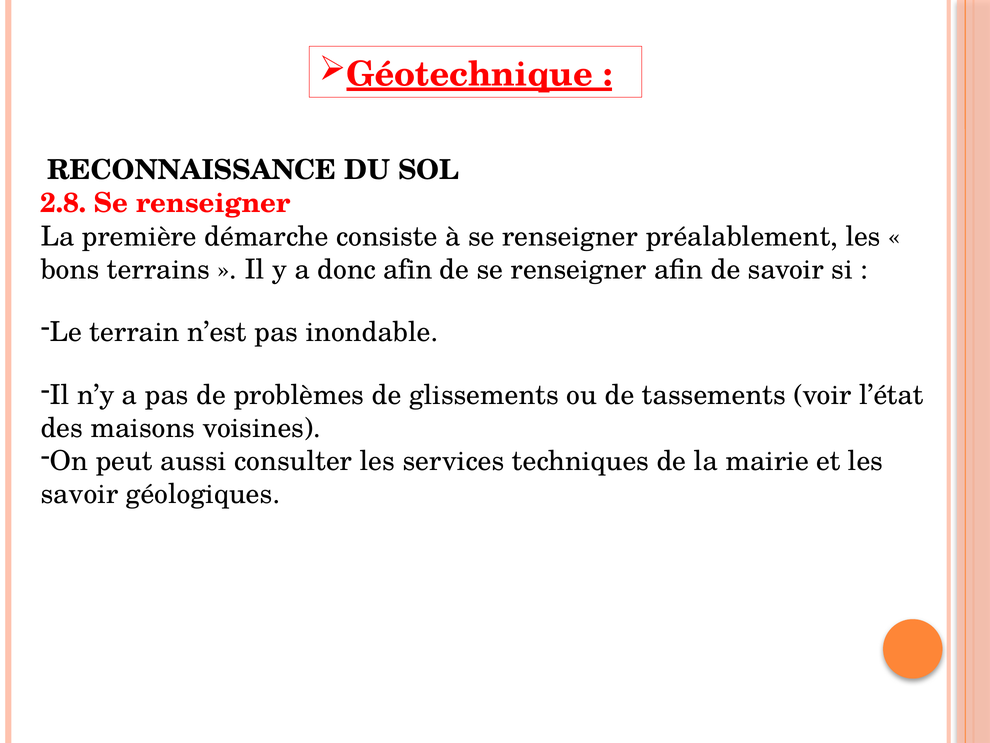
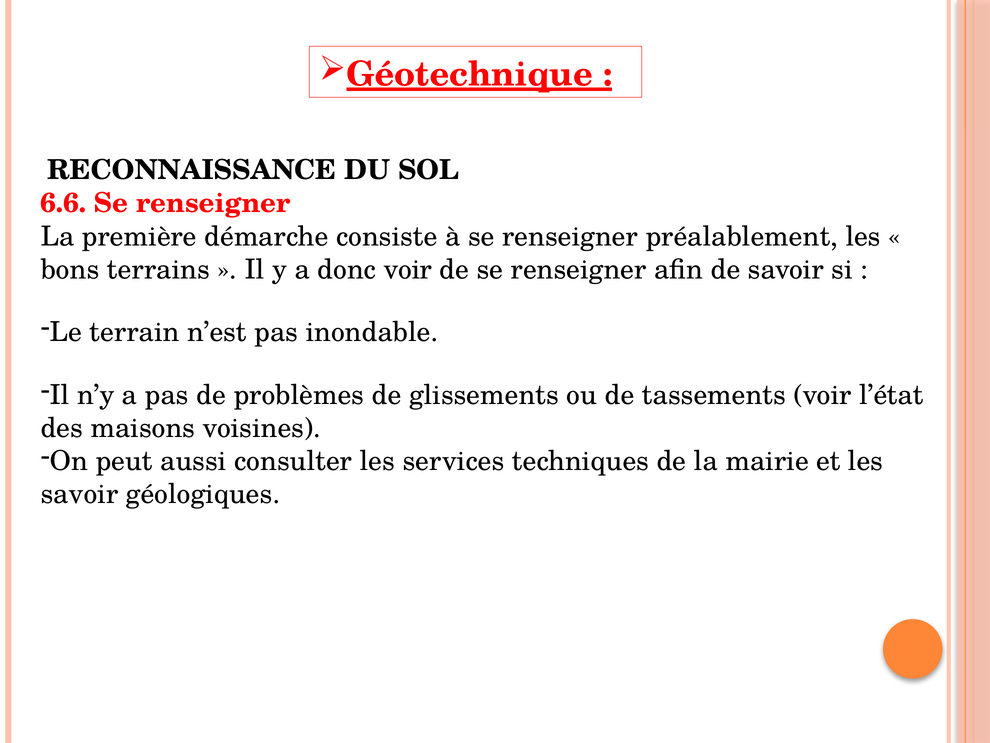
2.8: 2.8 -> 6.6
donc afin: afin -> voir
